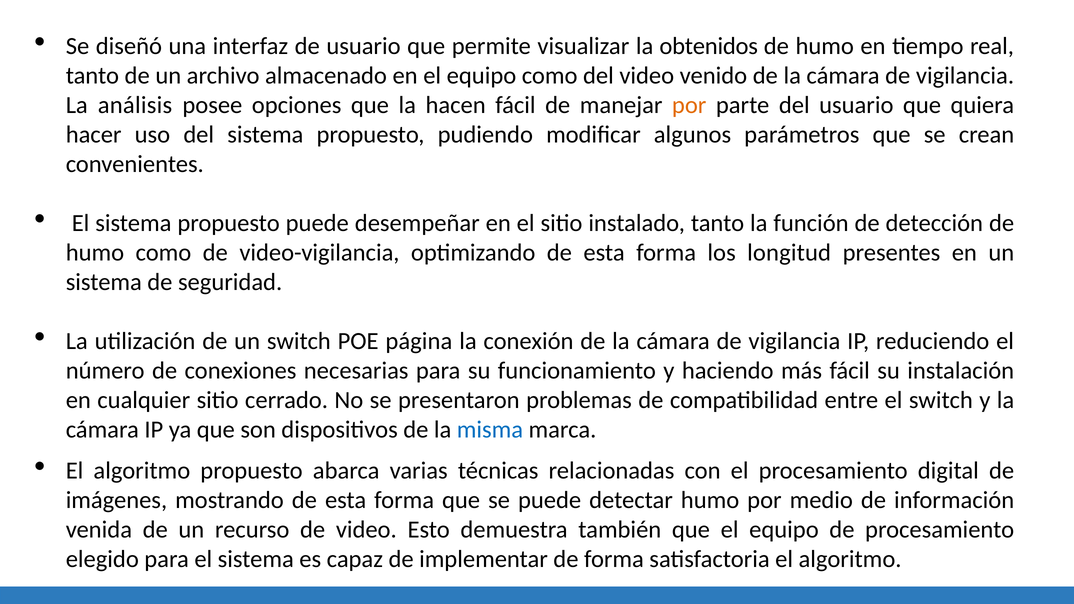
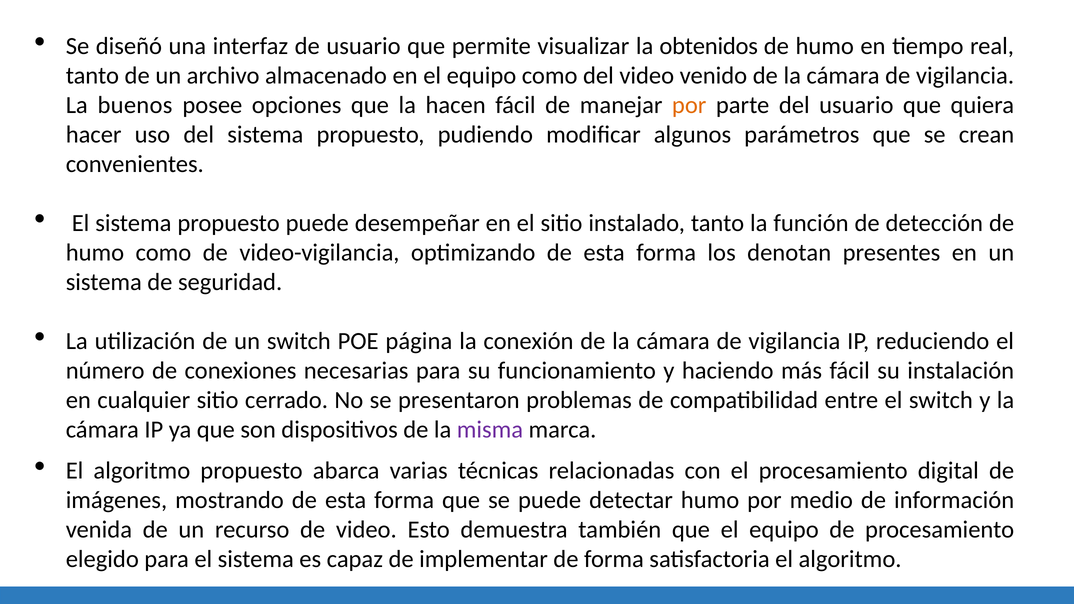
análisis: análisis -> buenos
longitud: longitud -> denotan
misma colour: blue -> purple
